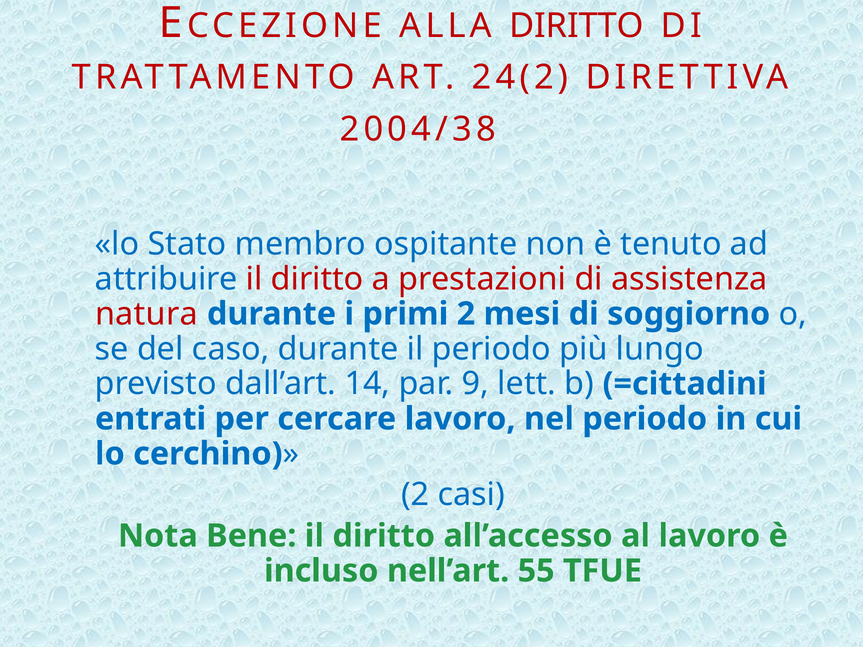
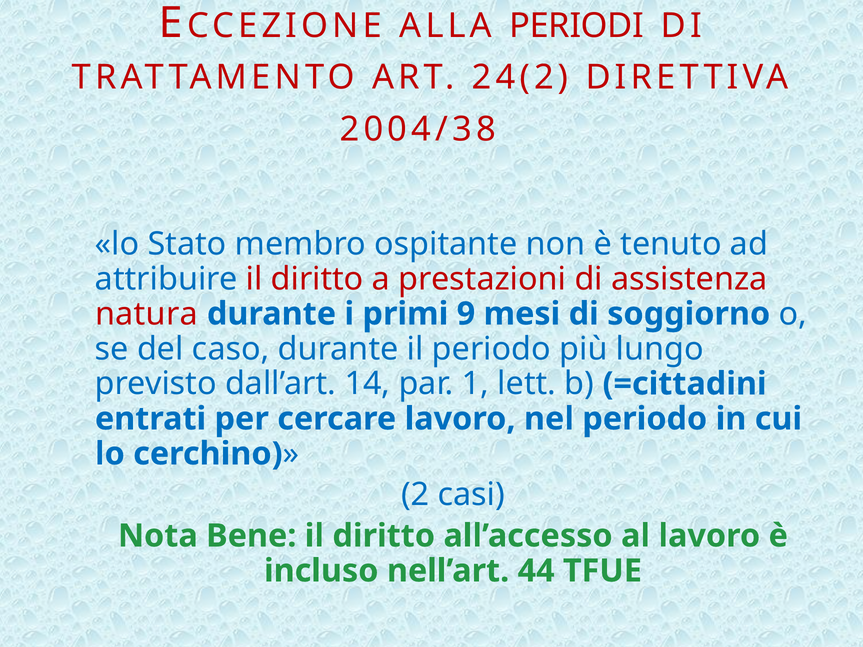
ALLA DIRITTO: DIRITTO -> PERIODI
primi 2: 2 -> 9
9: 9 -> 1
55: 55 -> 44
